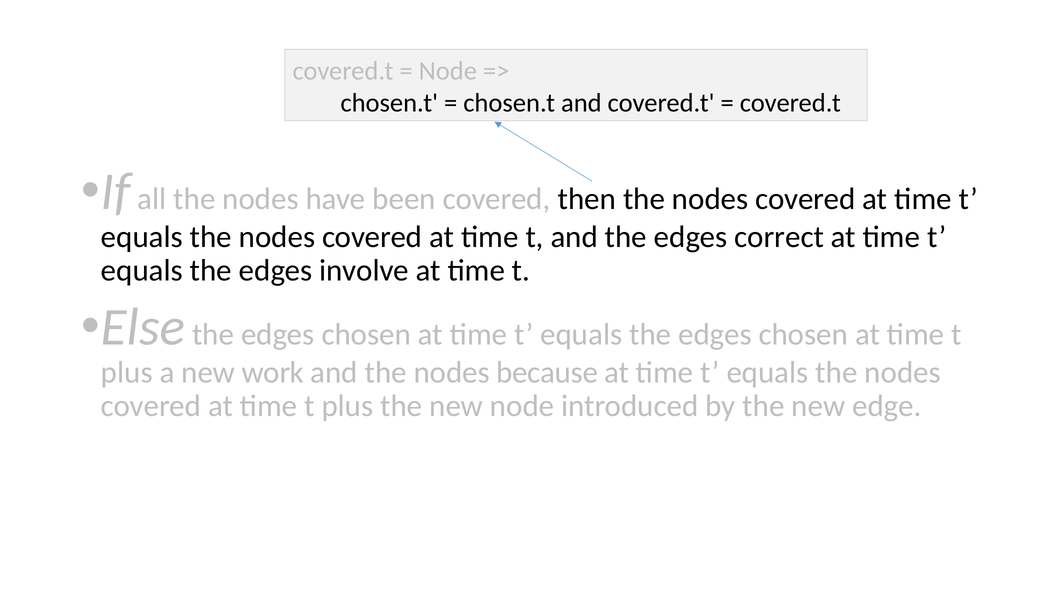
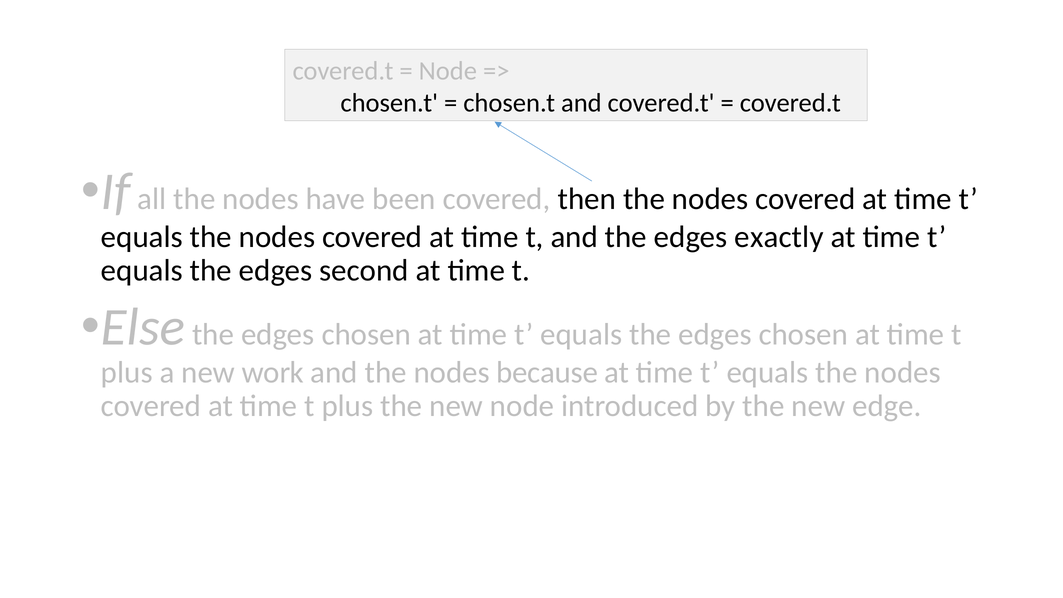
correct: correct -> exactly
involve: involve -> second
